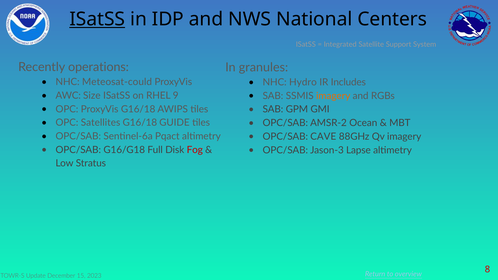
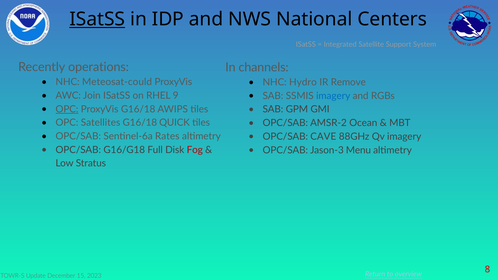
granules: granules -> channels
Includes: Includes -> Remove
Size: Size -> Join
imagery at (333, 96) colour: orange -> blue
OPC at (67, 109) underline: none -> present
GUIDE: GUIDE -> QUICK
Pqact: Pqact -> Rates
Lapse: Lapse -> Menu
